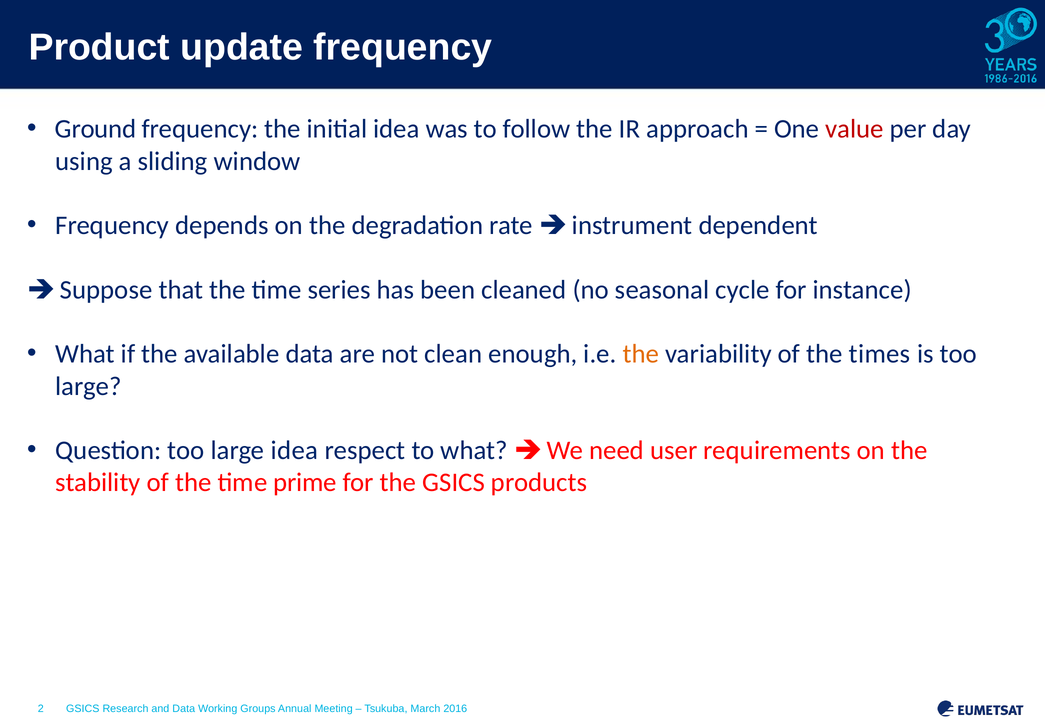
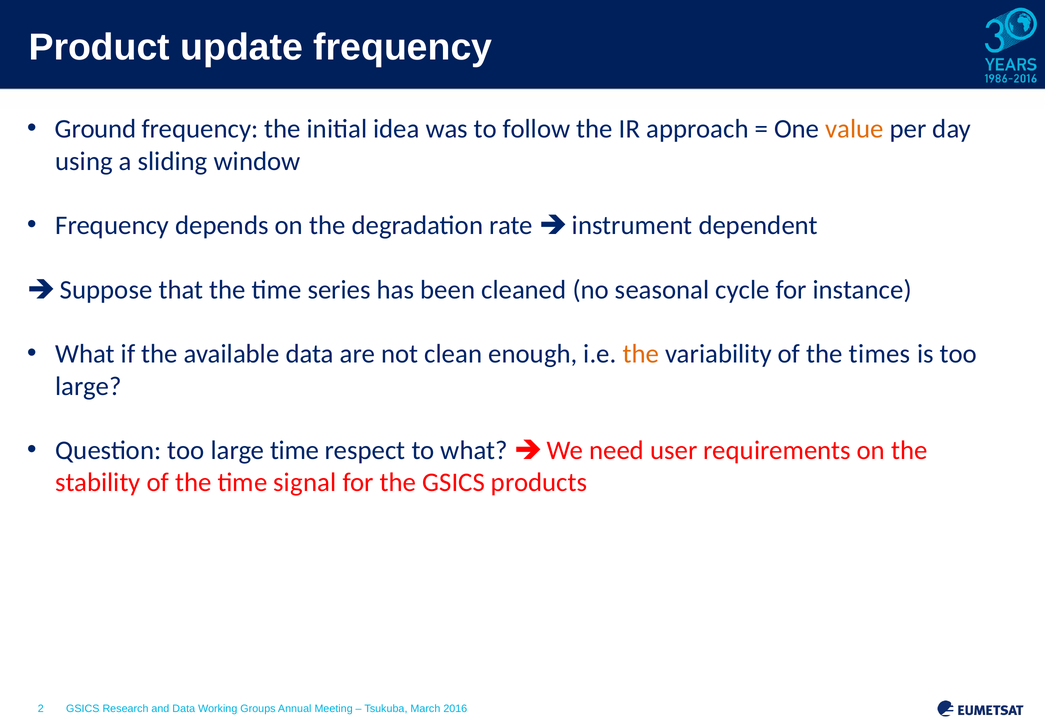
value colour: red -> orange
large idea: idea -> time
prime: prime -> signal
